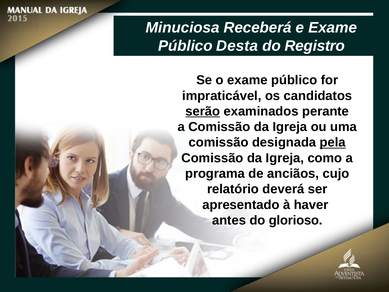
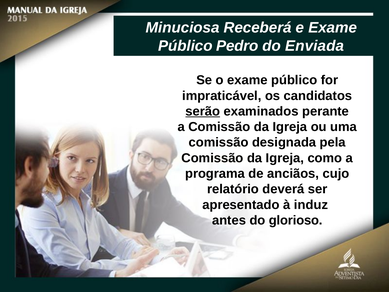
Desta: Desta -> Pedro
Registro: Registro -> Enviada
pela underline: present -> none
haver: haver -> induz
